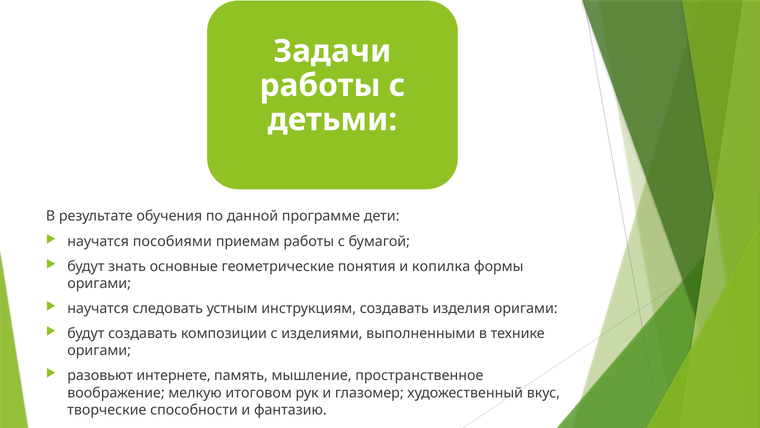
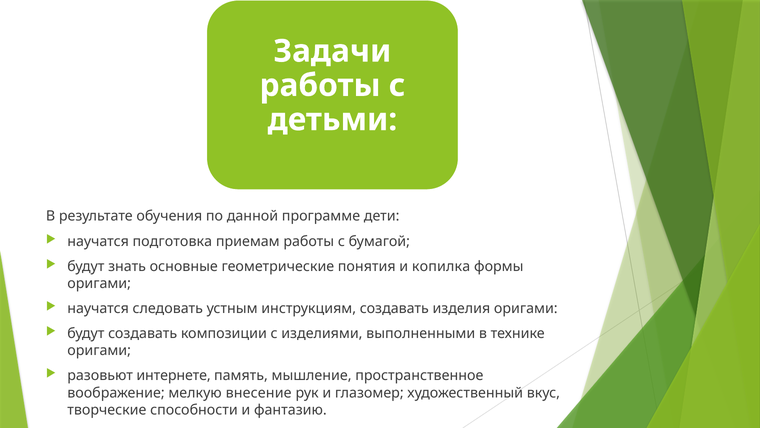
пособиями: пособиями -> подготовка
итоговом: итоговом -> внесение
